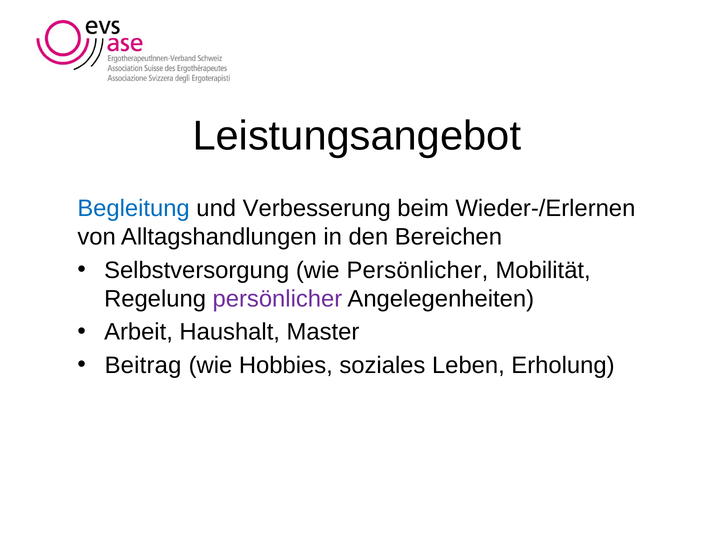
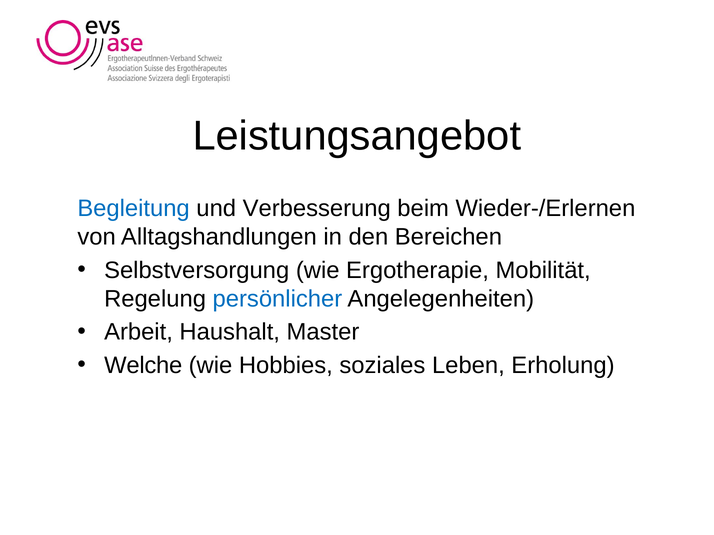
wie Persönlicher: Persönlicher -> Ergotherapie
persönlicher at (277, 299) colour: purple -> blue
Beitrag: Beitrag -> Welche
